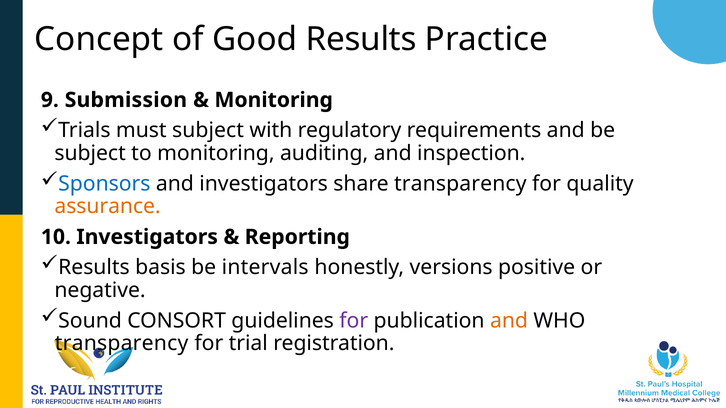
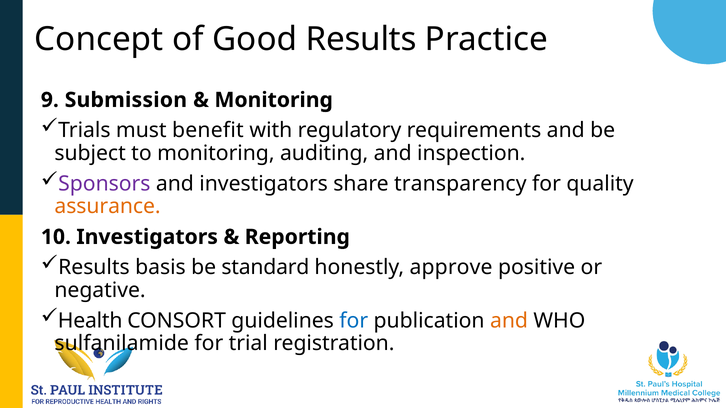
must subject: subject -> benefit
Sponsors colour: blue -> purple
intervals: intervals -> standard
versions: versions -> approve
Sound: Sound -> Health
for at (354, 321) colour: purple -> blue
transparency at (122, 344): transparency -> sulfanilamide
